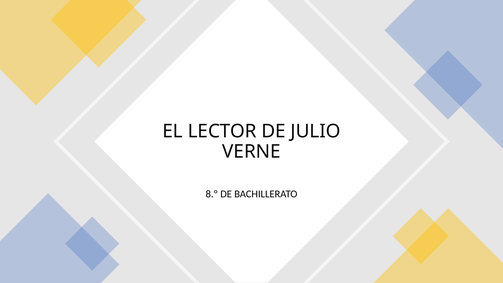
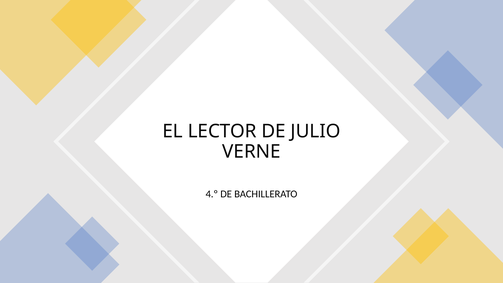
8.º: 8.º -> 4.º
